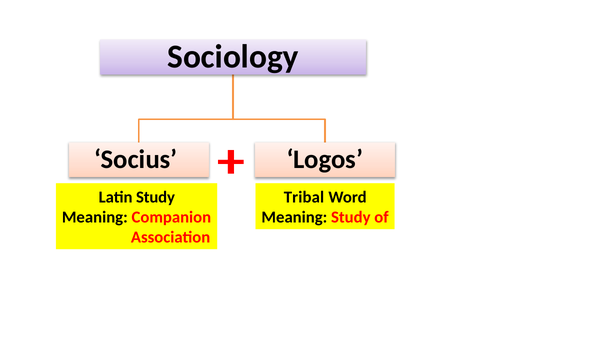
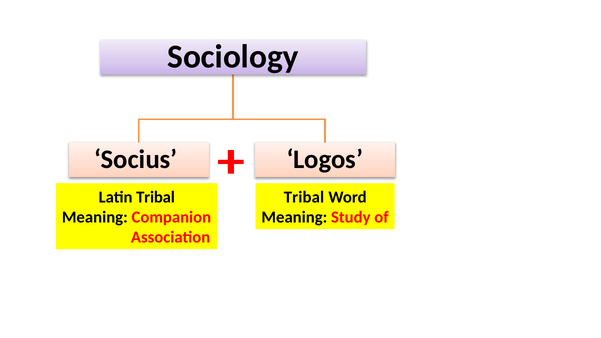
Latin Study: Study -> Tribal
